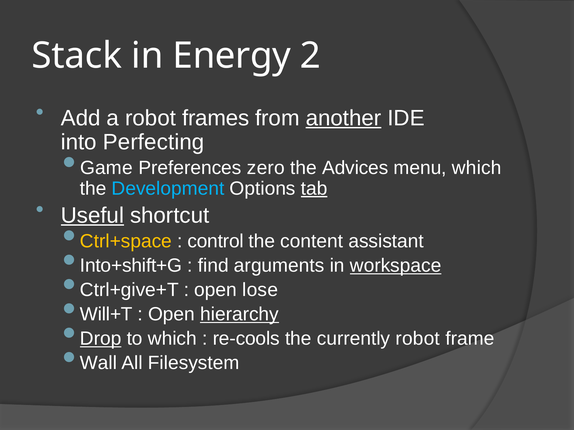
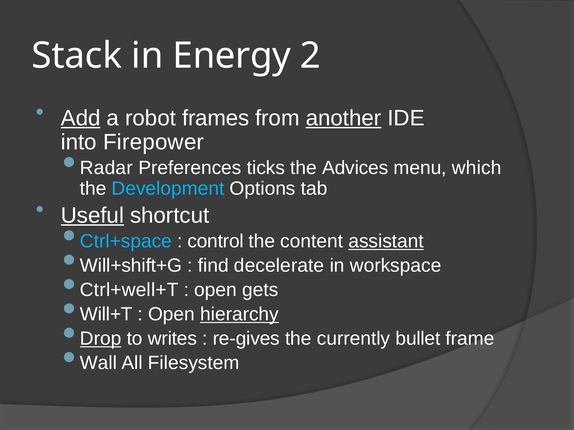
Add underline: none -> present
Perfecting: Perfecting -> Firepower
Game: Game -> Radar
zero: zero -> ticks
tab underline: present -> none
Ctrl+space colour: yellow -> light blue
assistant underline: none -> present
Into+shift+G: Into+shift+G -> Will+shift+G
arguments: arguments -> decelerate
workspace underline: present -> none
Ctrl+give+T: Ctrl+give+T -> Ctrl+well+T
lose: lose -> gets
to which: which -> writes
re-cools: re-cools -> re-gives
currently robot: robot -> bullet
